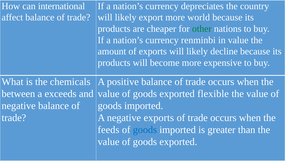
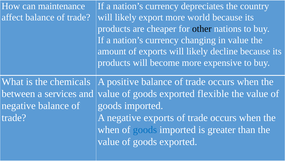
international: international -> maintenance
other colour: green -> black
renminbi: renminbi -> changing
exceeds: exceeds -> services
feeds at (109, 129): feeds -> when
